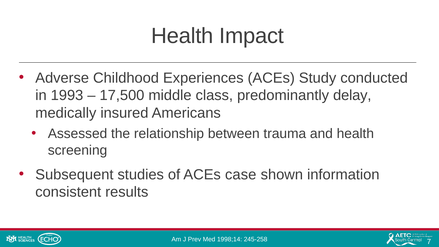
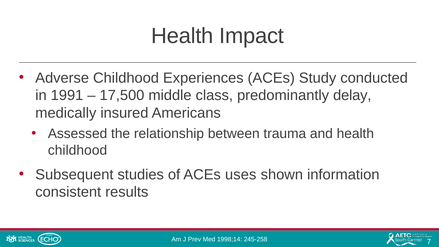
1993: 1993 -> 1991
screening at (78, 150): screening -> childhood
case: case -> uses
